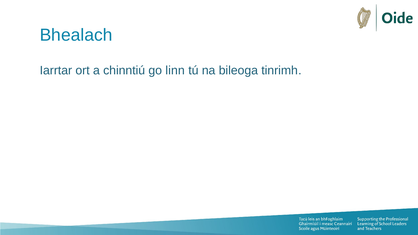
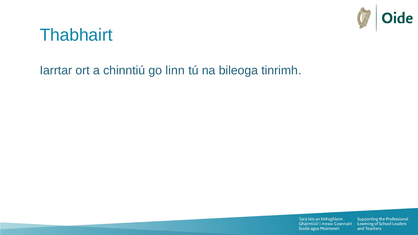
Bhealach: Bhealach -> Thabhairt
